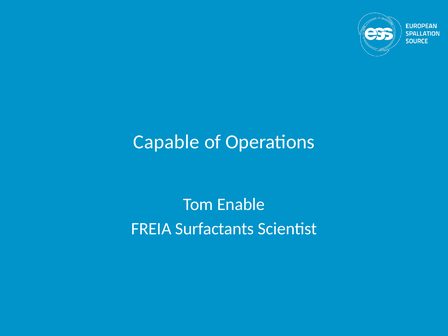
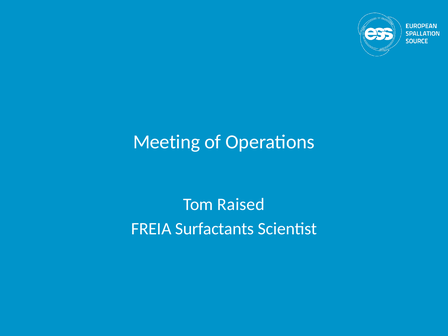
Capable: Capable -> Meeting
Enable: Enable -> Raised
